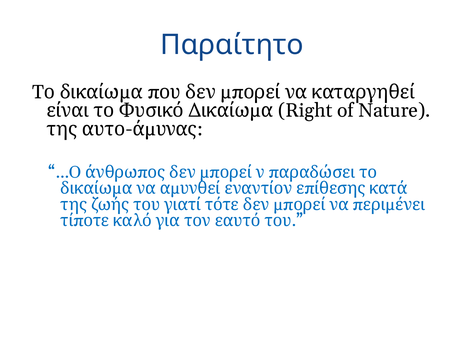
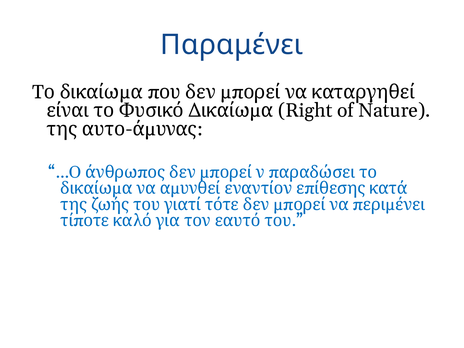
Παραίτητο: Παραίτητο -> Παραμένει
